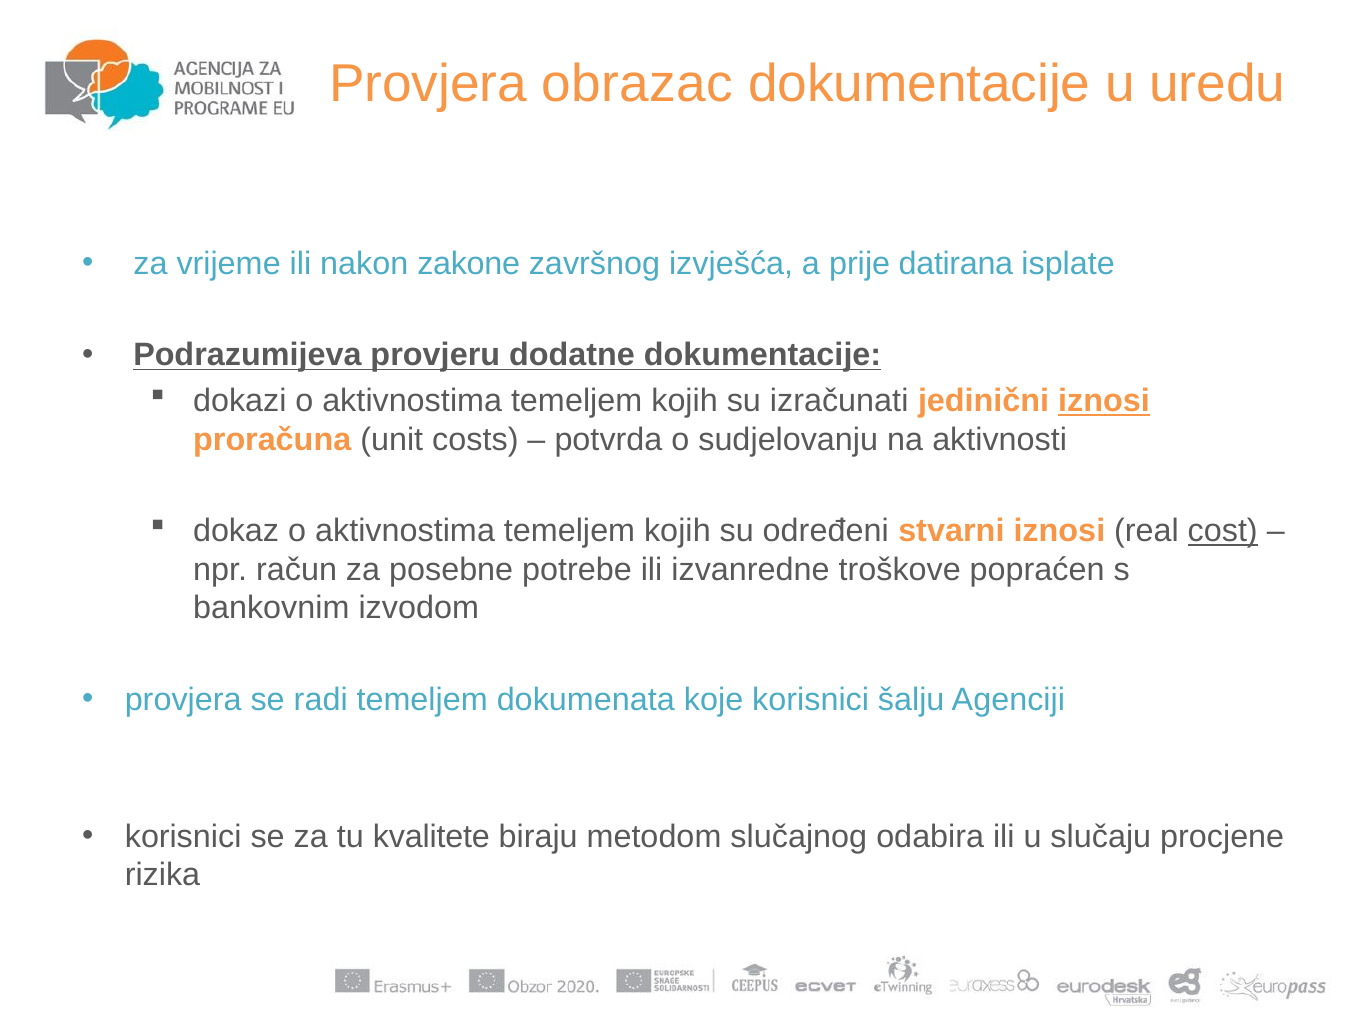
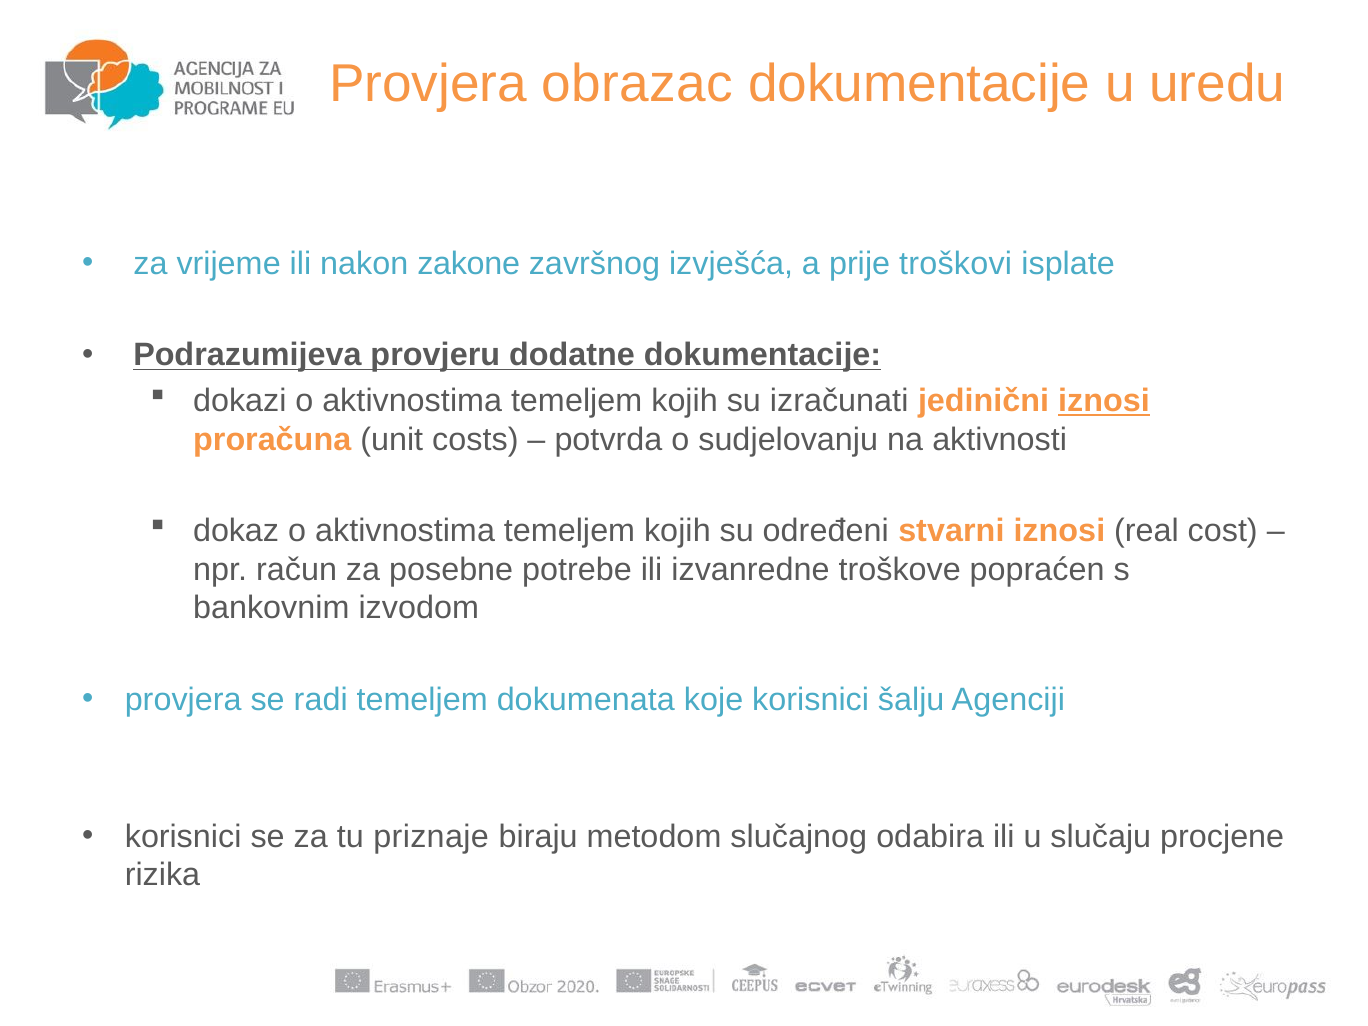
datirana: datirana -> troškovi
cost underline: present -> none
kvalitete: kvalitete -> priznaje
